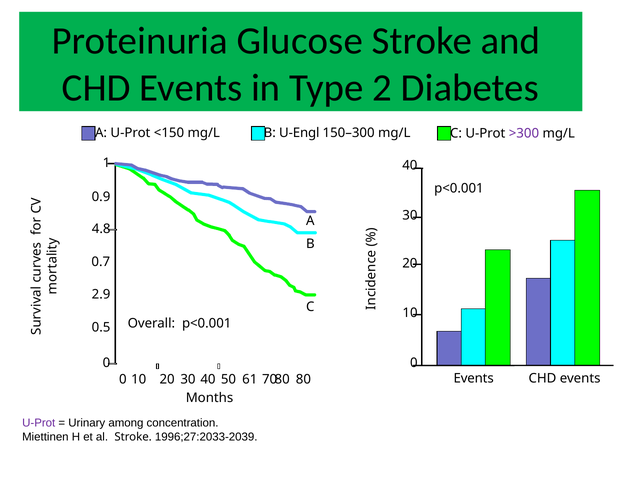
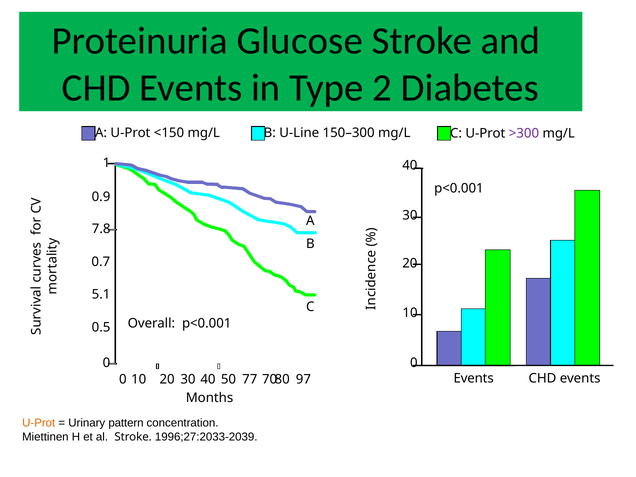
U-Engl: U-Engl -> U-Line
4.8: 4.8 -> 7.8
2.9: 2.9 -> 5.1
61: 61 -> 77
80: 80 -> 97
U-Prot at (39, 423) colour: purple -> orange
among: among -> pattern
